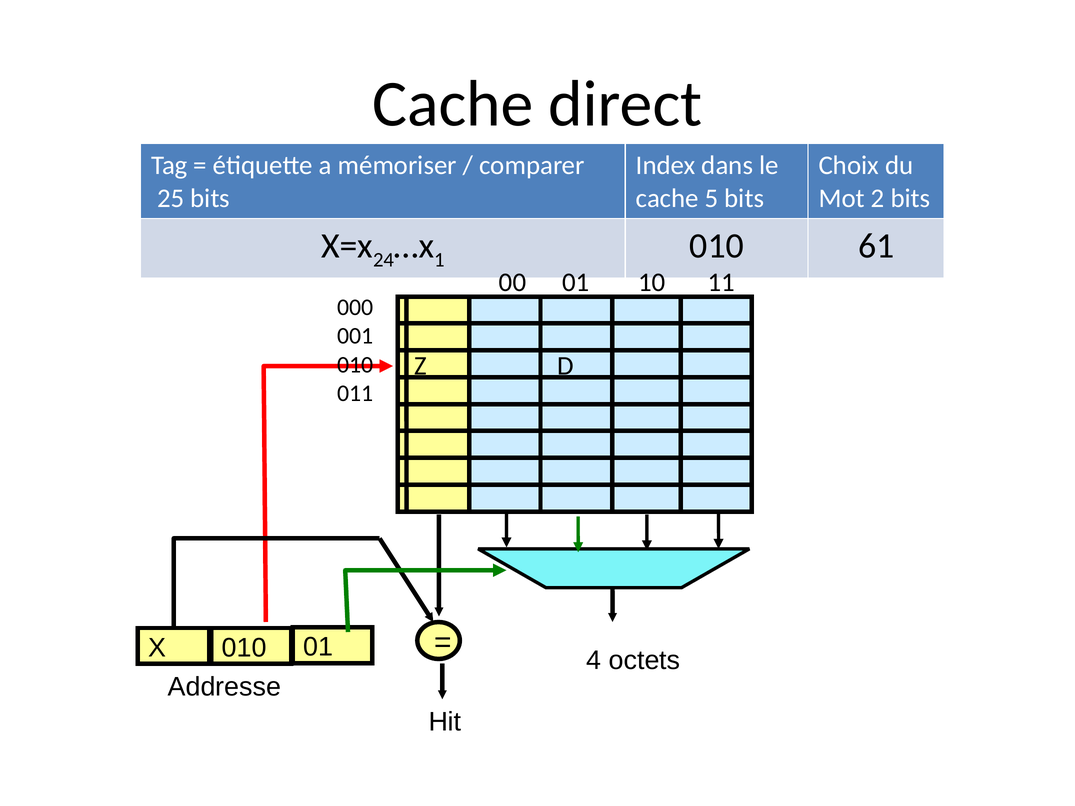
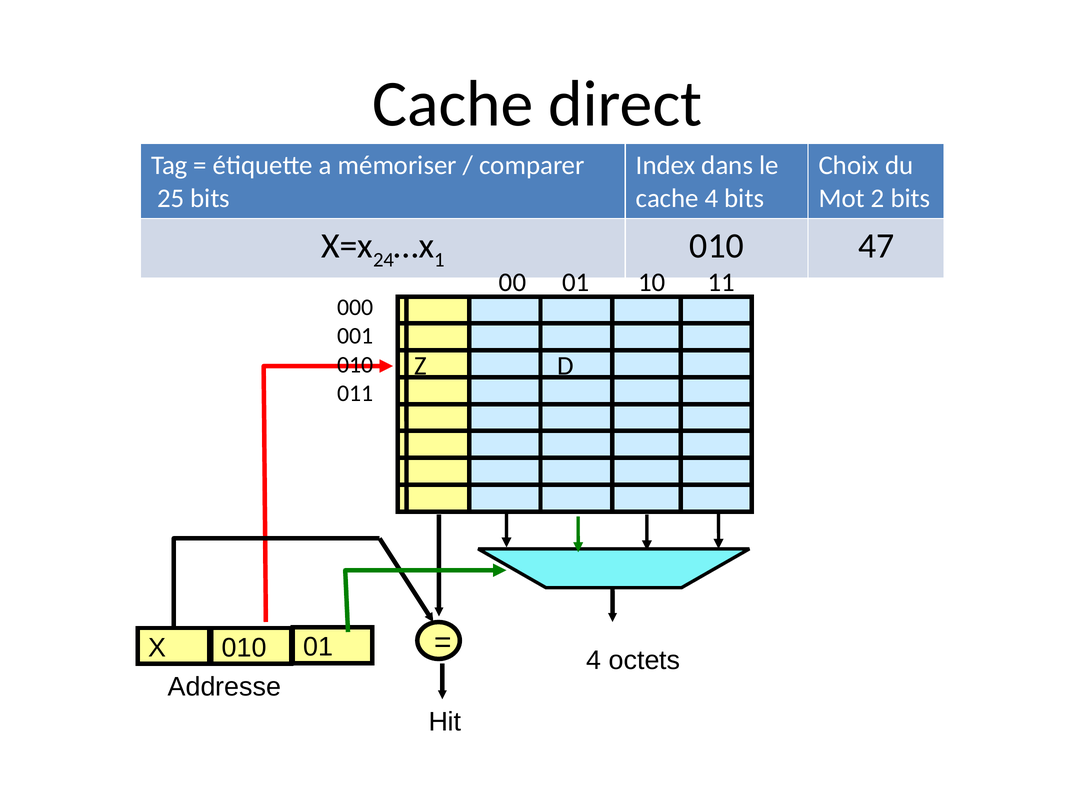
cache 5: 5 -> 4
61: 61 -> 47
